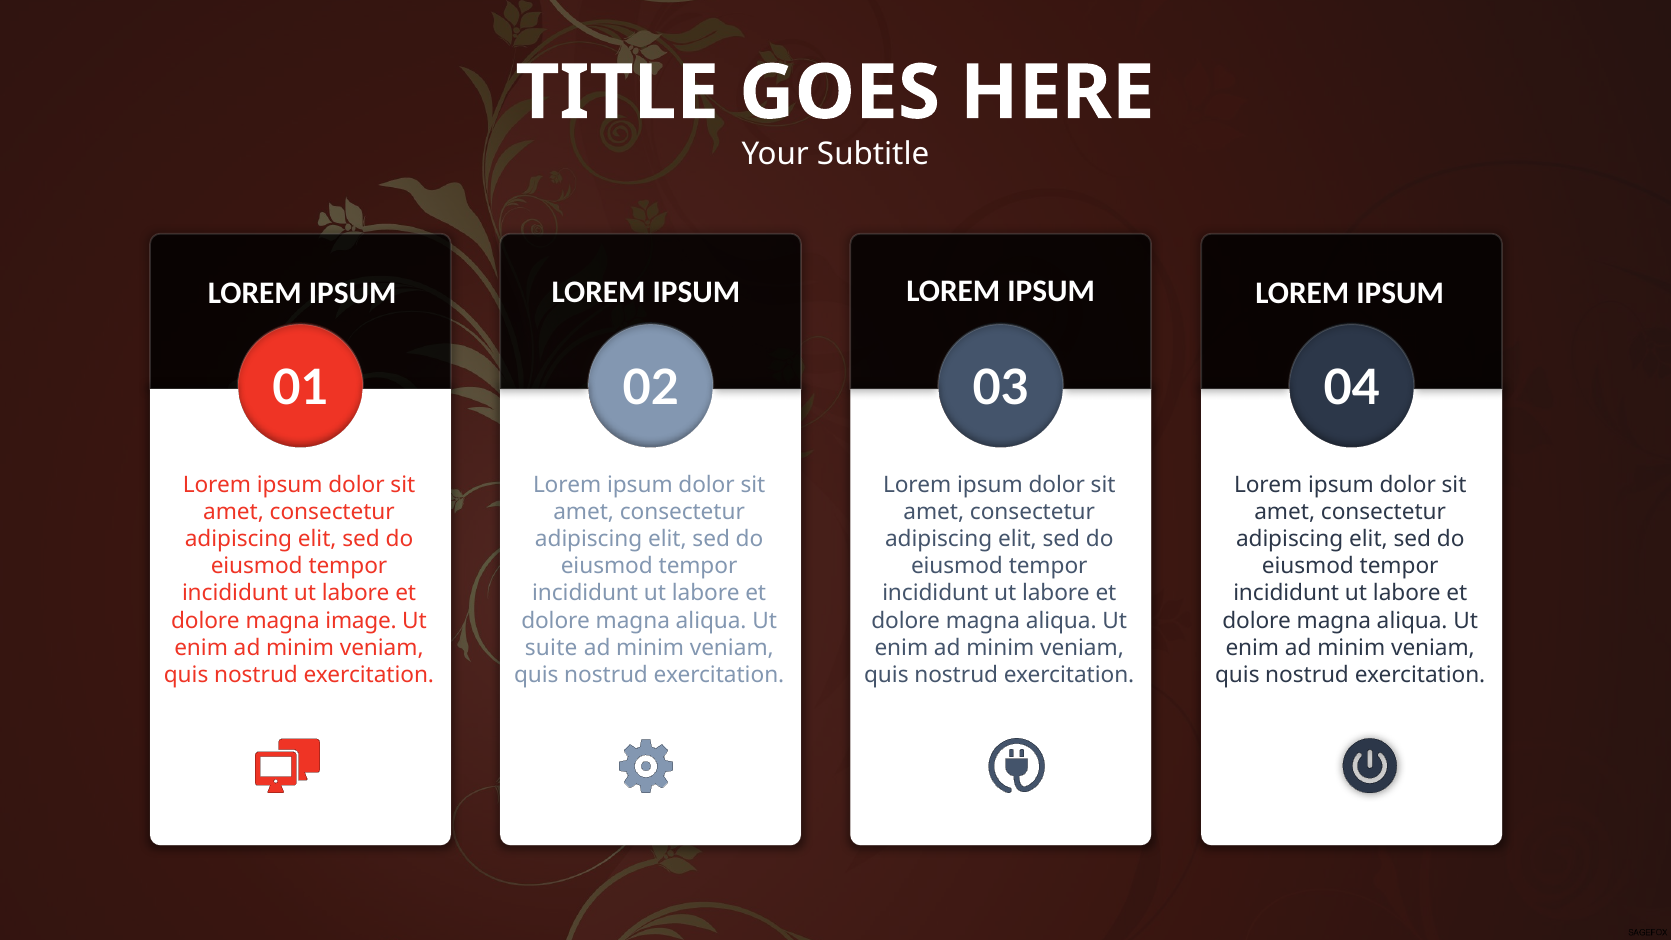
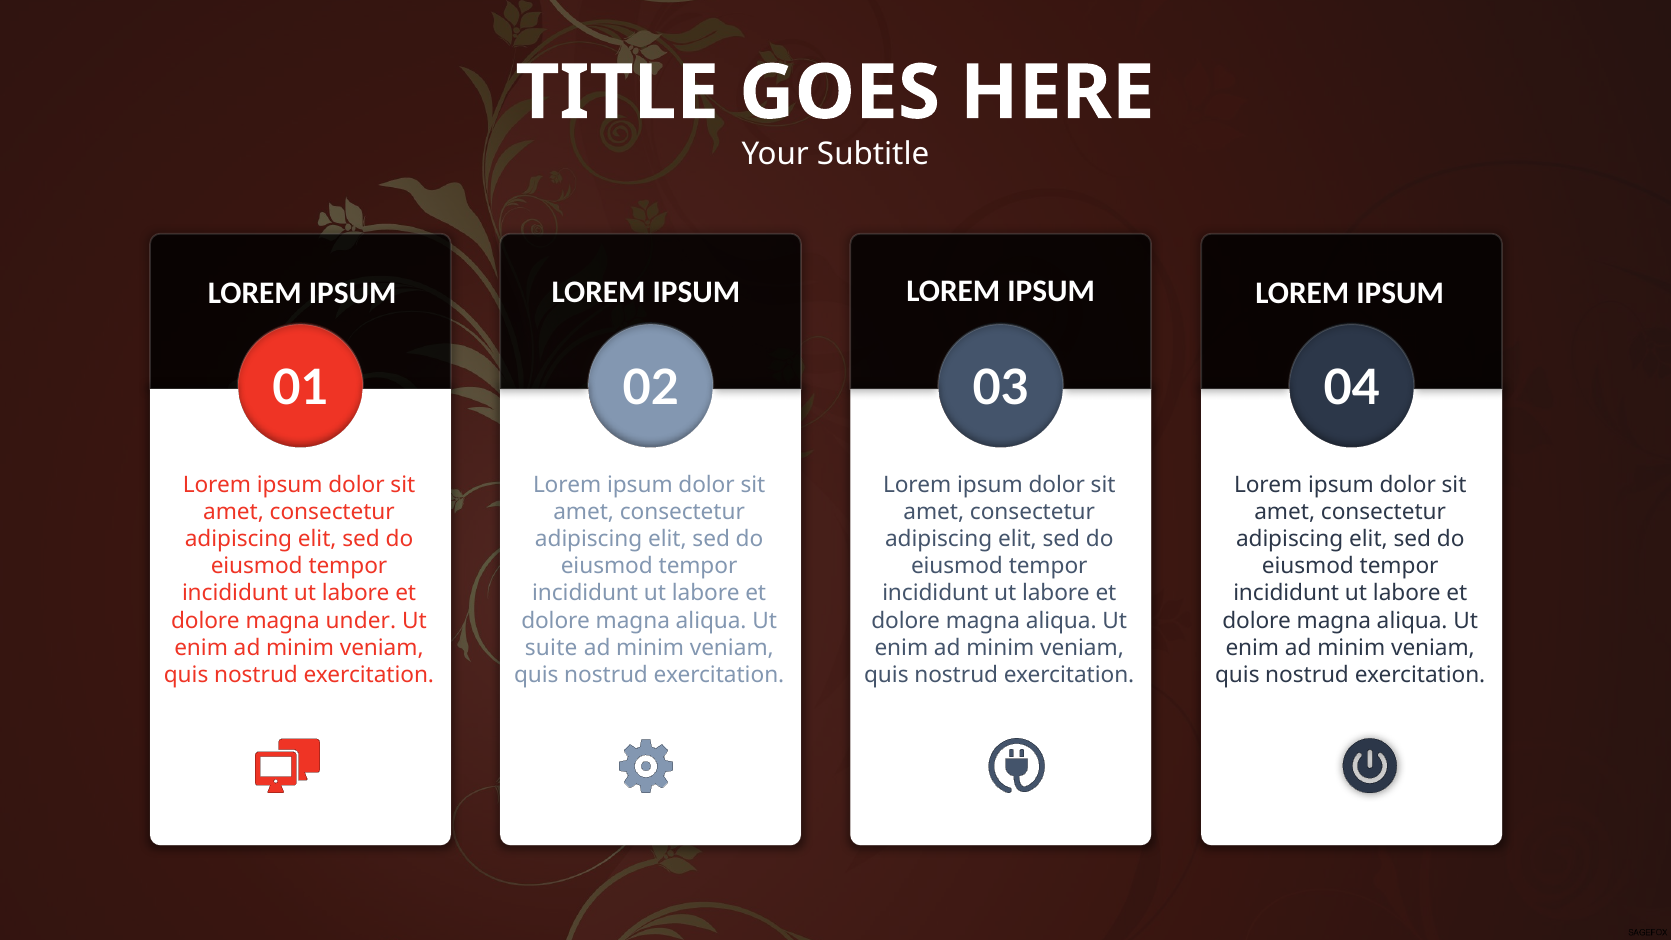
image: image -> under
